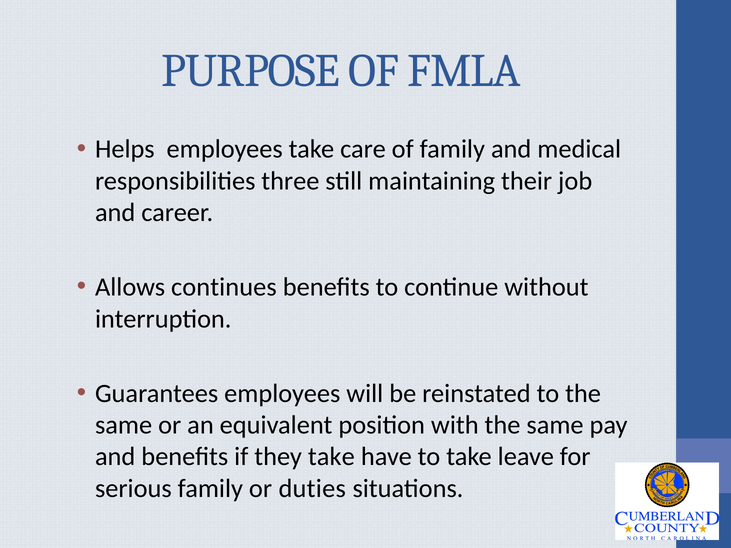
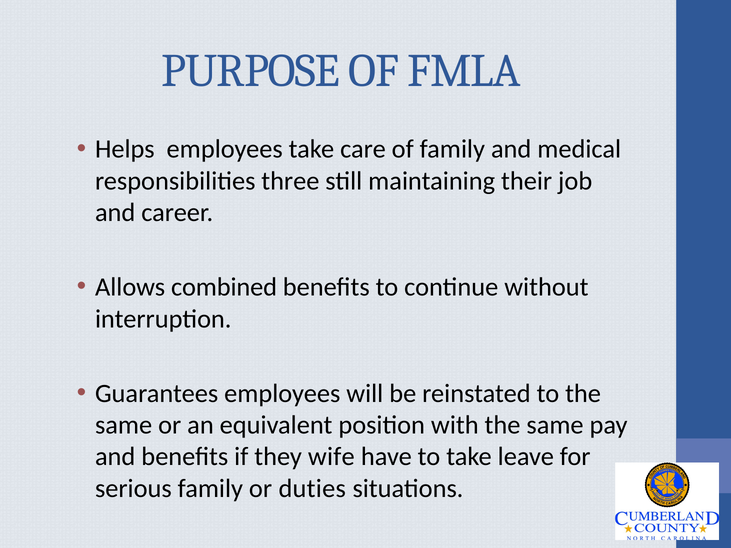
continues: continues -> combined
they take: take -> wife
